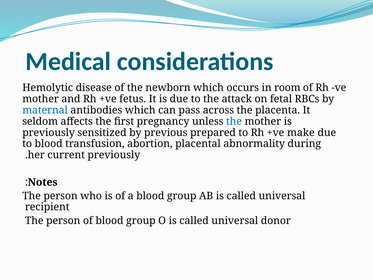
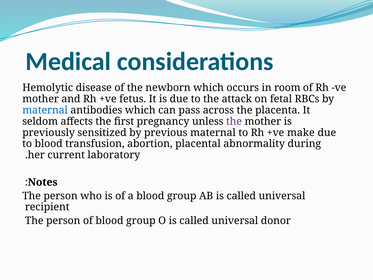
the at (234, 121) colour: blue -> purple
previous prepared: prepared -> maternal
current previously: previously -> laboratory
